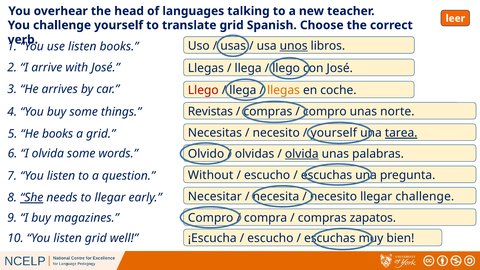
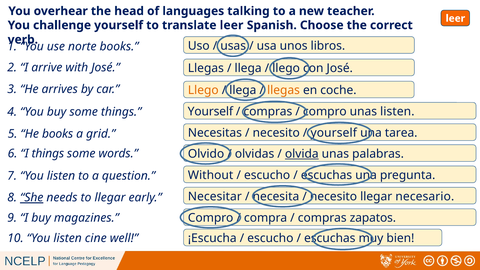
translate grid: grid -> leer
use listen: listen -> norte
unos underline: present -> none
Llego at (203, 90) colour: red -> orange
things Revistas: Revistas -> Yourself
unas norte: norte -> listen
tarea underline: present -> none
I olvida: olvida -> things
llegar challenge: challenge -> necesario
listen grid: grid -> cine
